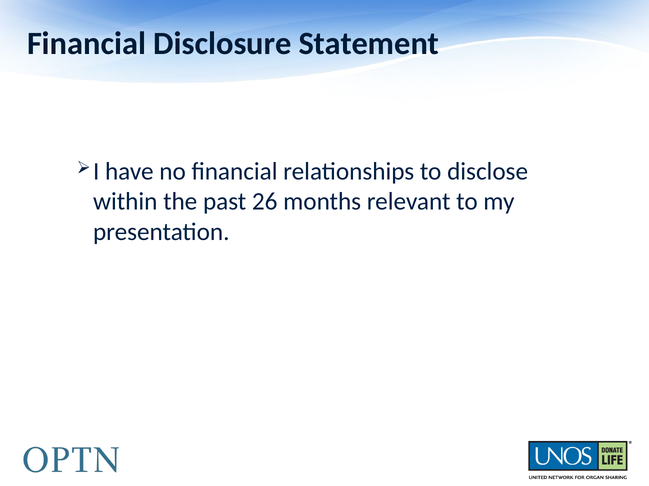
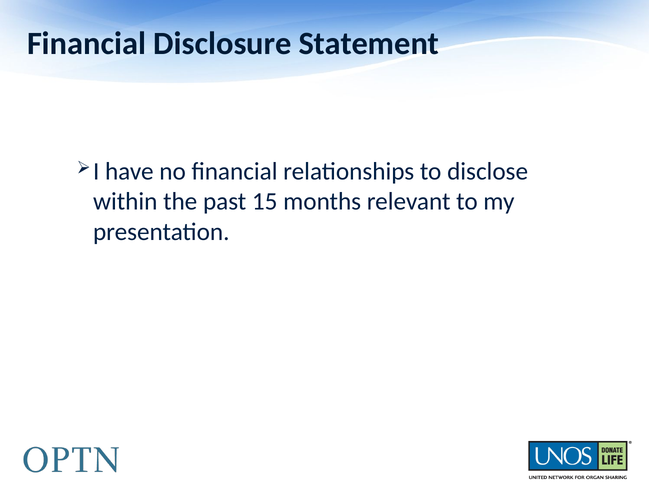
26: 26 -> 15
